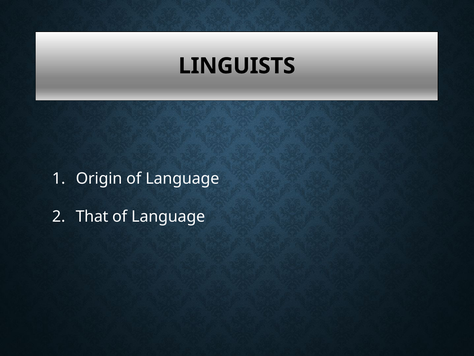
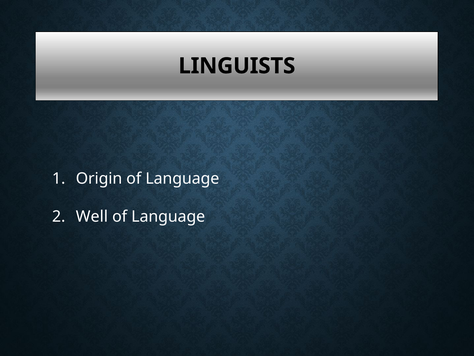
That: That -> Well
